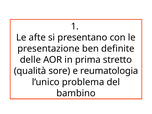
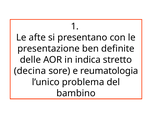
prima: prima -> indica
qualità: qualità -> decina
